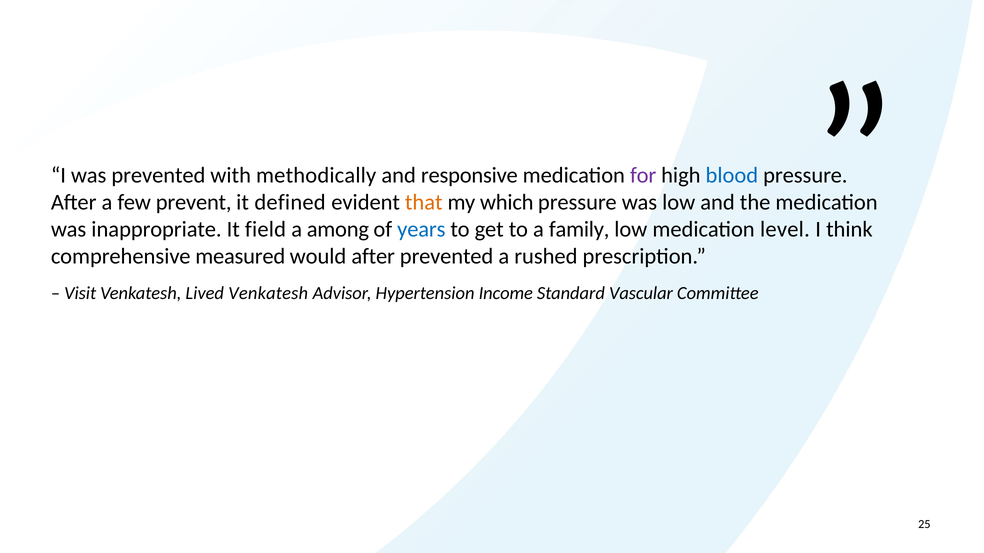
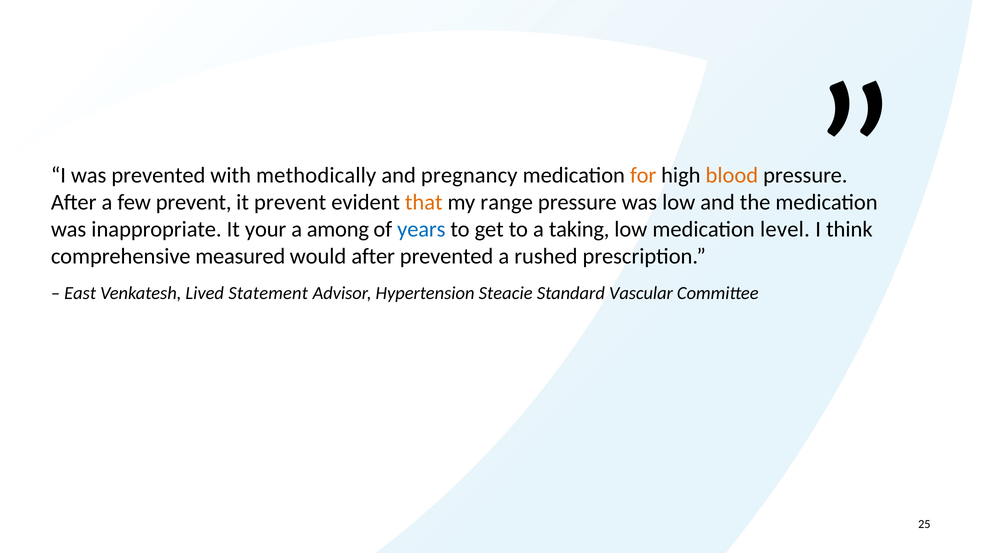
responsive: responsive -> pregnancy
for colour: purple -> orange
blood colour: blue -> orange
it defined: defined -> prevent
which: which -> range
field: field -> your
family: family -> taking
Visit: Visit -> East
Lived Venkatesh: Venkatesh -> Statement
Income: Income -> Steacie
